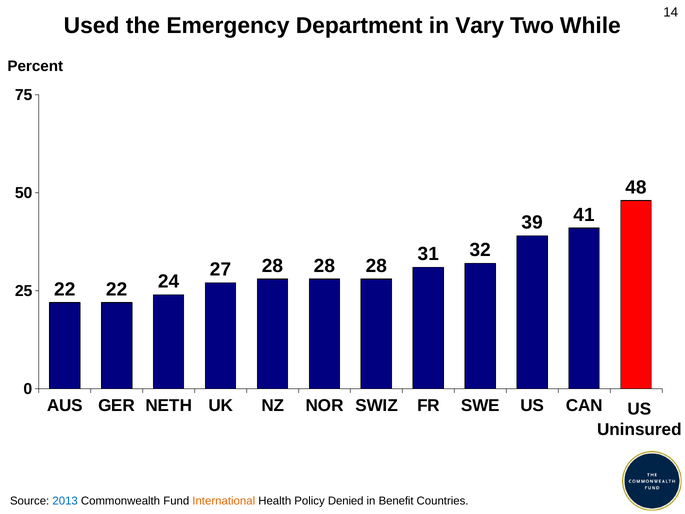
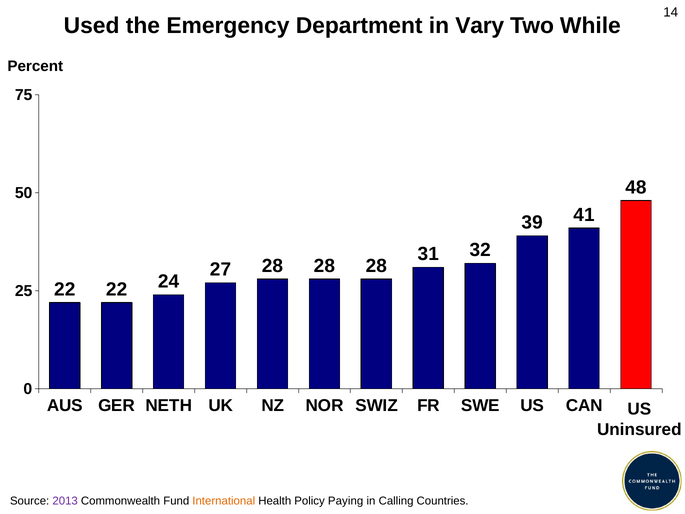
2013 colour: blue -> purple
Denied: Denied -> Paying
Benefit: Benefit -> Calling
